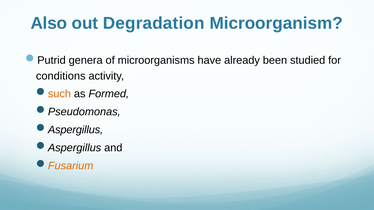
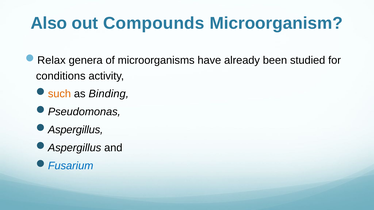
Degradation: Degradation -> Compounds
Putrid: Putrid -> Relax
Formed: Formed -> Binding
Fusarium colour: orange -> blue
